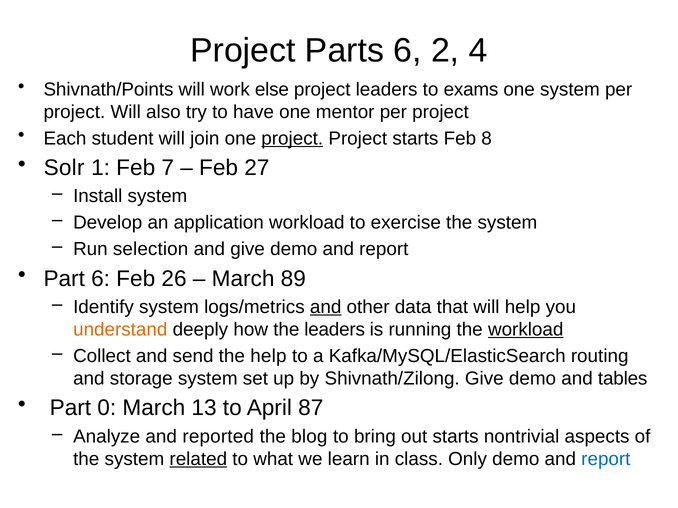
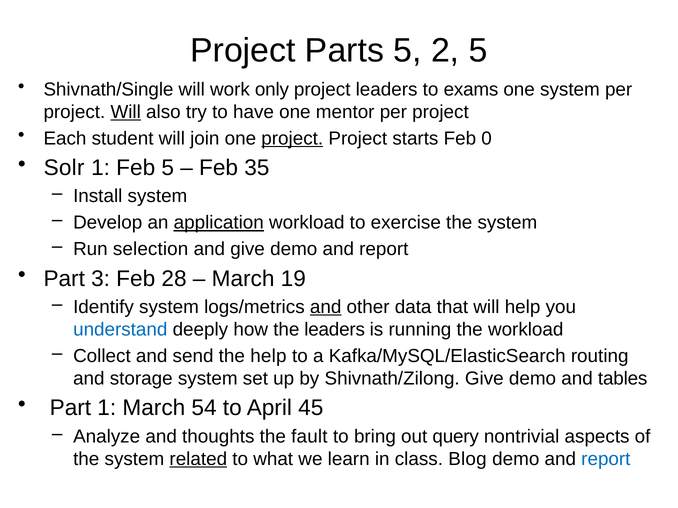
Parts 6: 6 -> 5
2 4: 4 -> 5
Shivnath/Points: Shivnath/Points -> Shivnath/Single
else: else -> only
Will at (126, 112) underline: none -> present
8: 8 -> 0
Feb 7: 7 -> 5
27: 27 -> 35
application underline: none -> present
Part 6: 6 -> 3
26: 26 -> 28
89: 89 -> 19
understand colour: orange -> blue
workload at (526, 330) underline: present -> none
Part 0: 0 -> 1
13: 13 -> 54
87: 87 -> 45
reported: reported -> thoughts
blog: blog -> fault
out starts: starts -> query
Only: Only -> Blog
